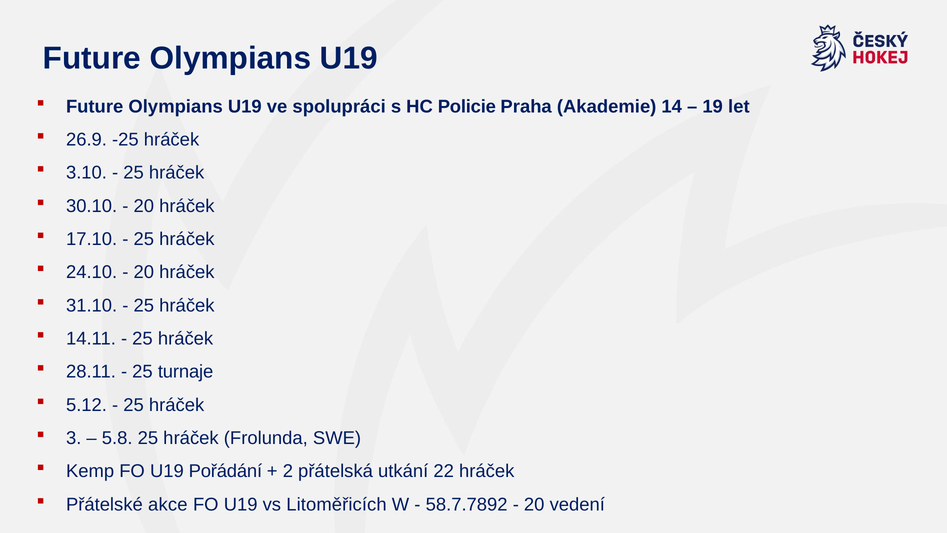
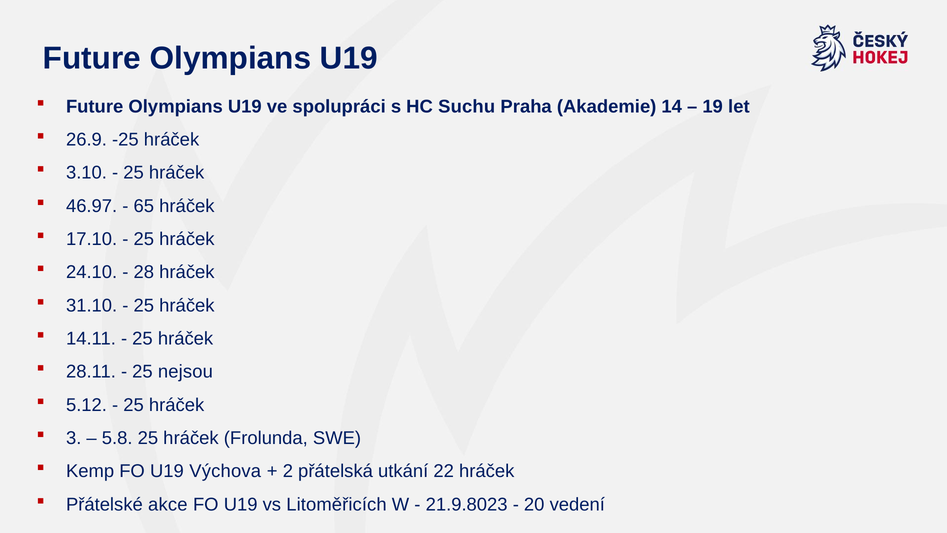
Policie: Policie -> Suchu
30.10: 30.10 -> 46.97
20 at (144, 206): 20 -> 65
20 at (144, 272): 20 -> 28
turnaje: turnaje -> nejsou
Pořádání: Pořádání -> Výchova
58.7.7892: 58.7.7892 -> 21.9.8023
